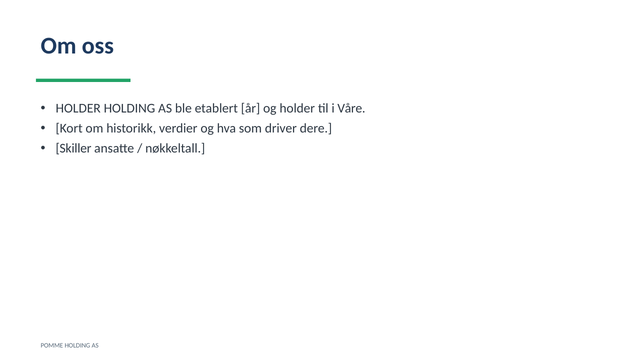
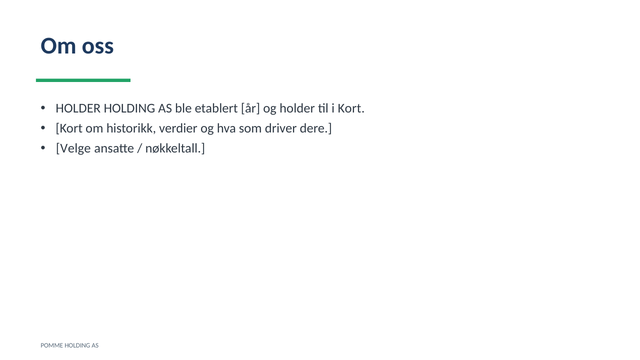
i Våre: Våre -> Kort
Skiller: Skiller -> Velge
